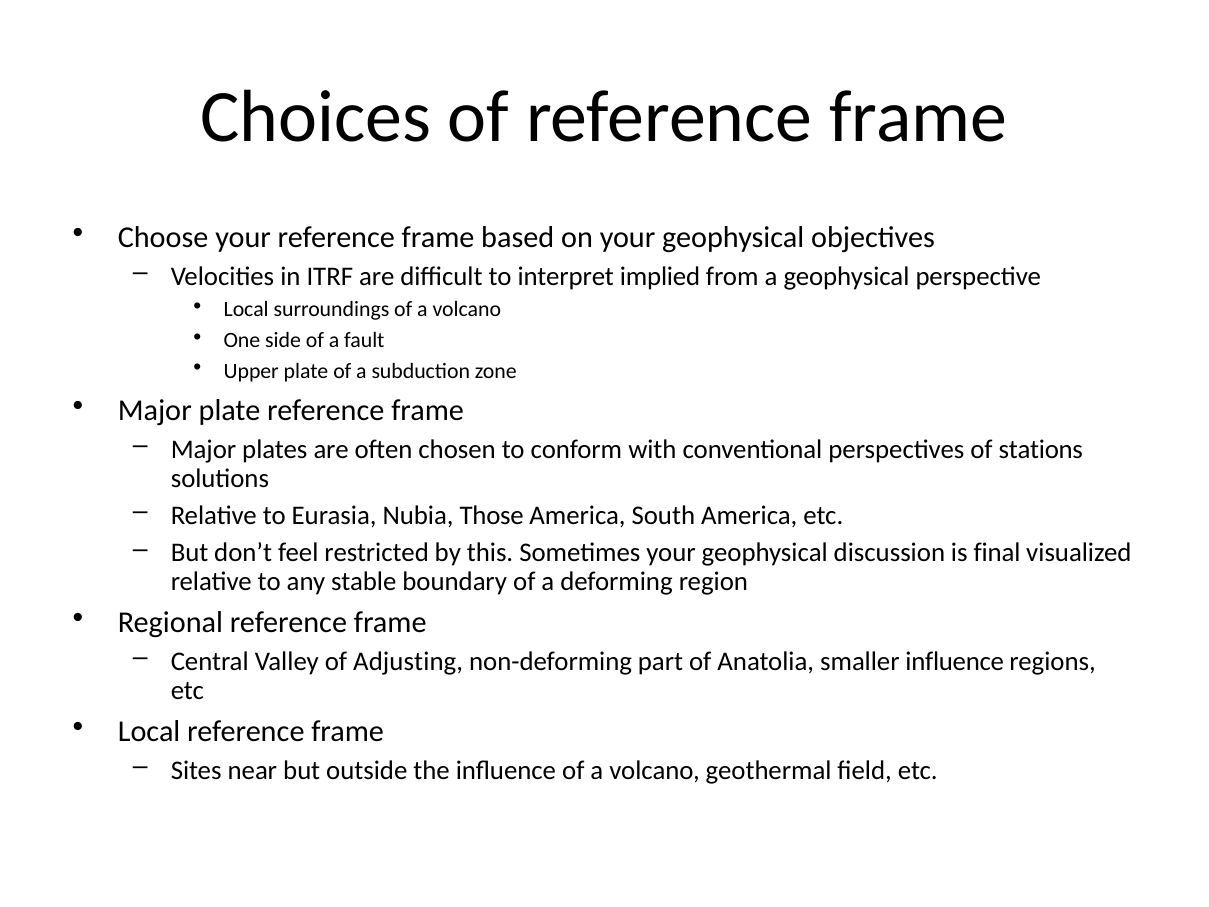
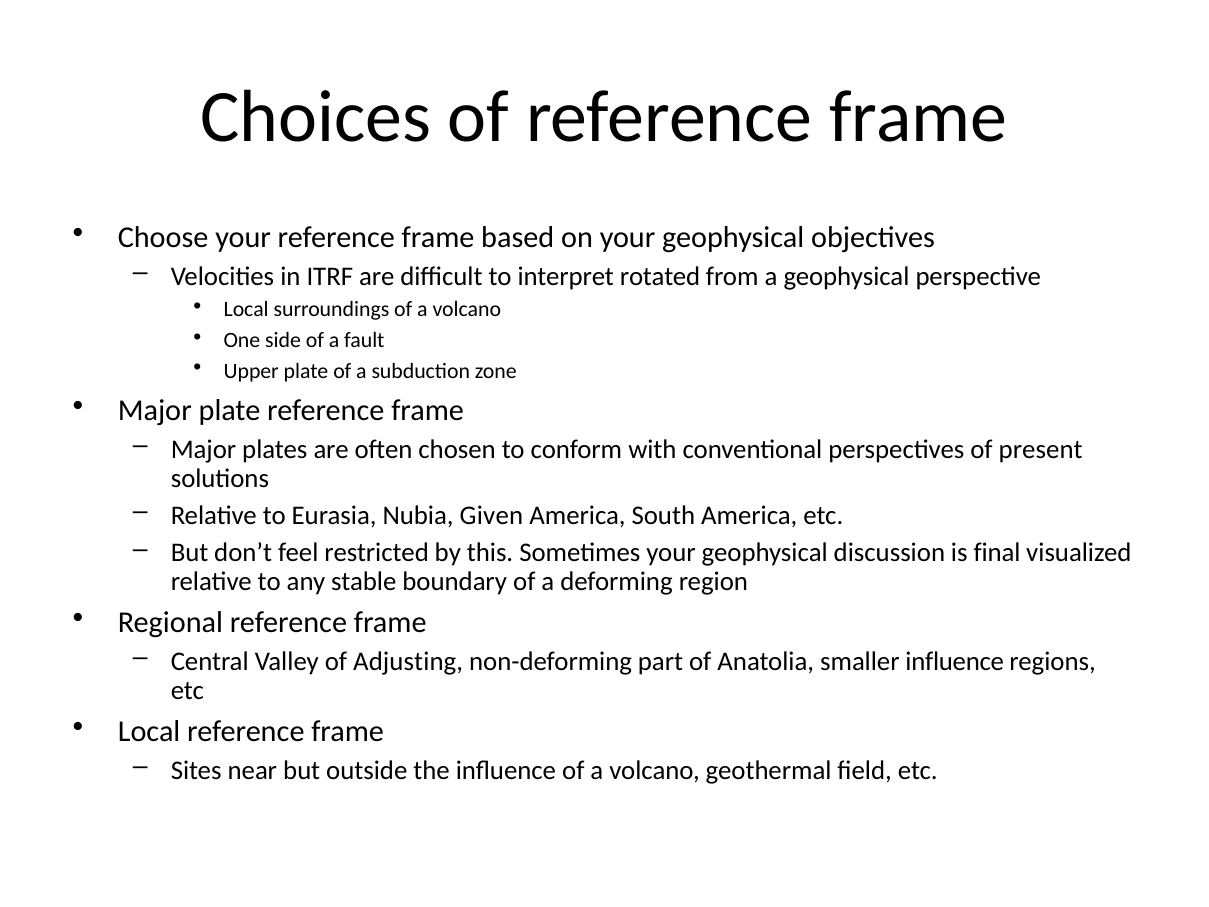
implied: implied -> rotated
stations: stations -> present
Those: Those -> Given
